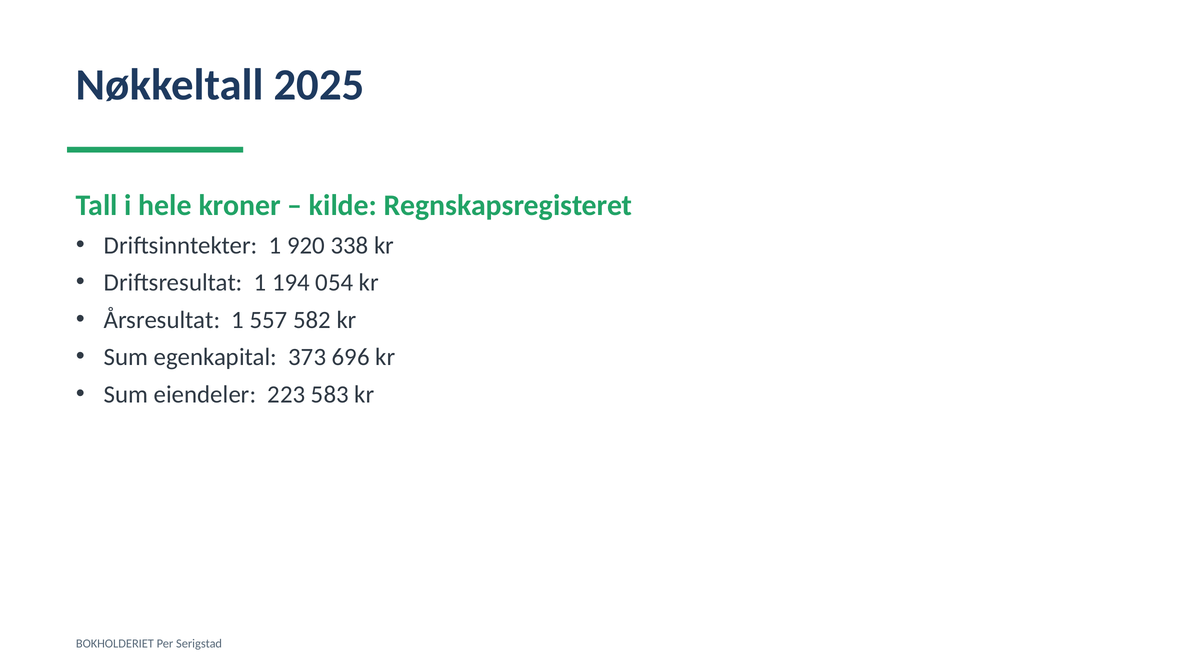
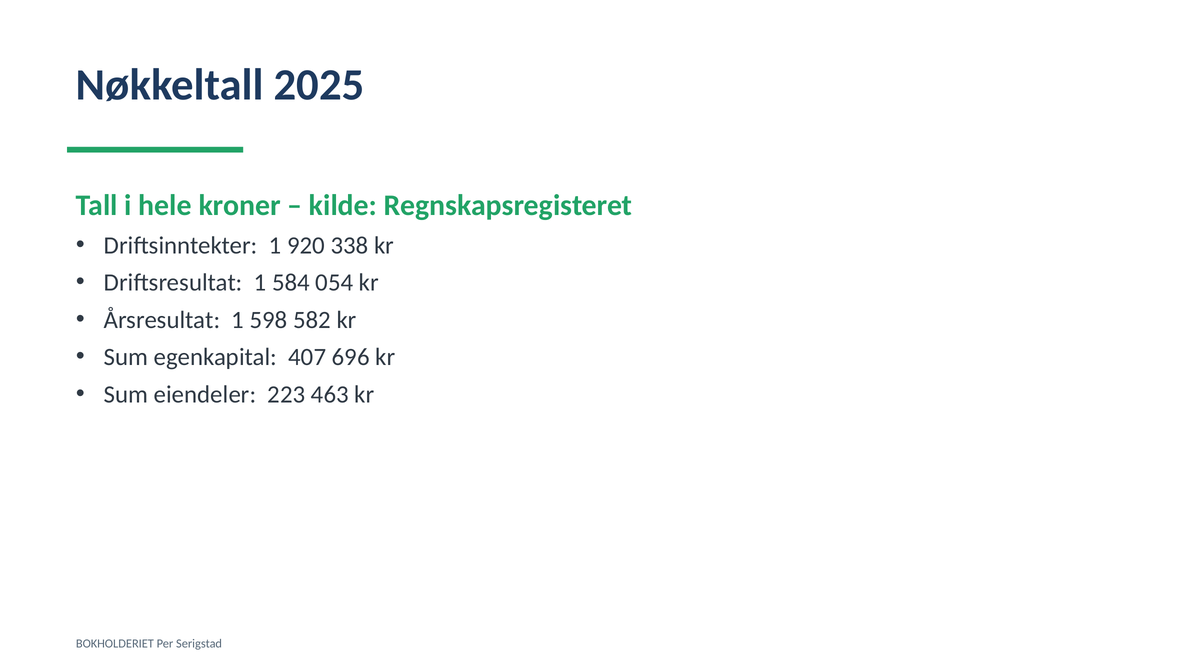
194: 194 -> 584
557: 557 -> 598
373: 373 -> 407
583: 583 -> 463
